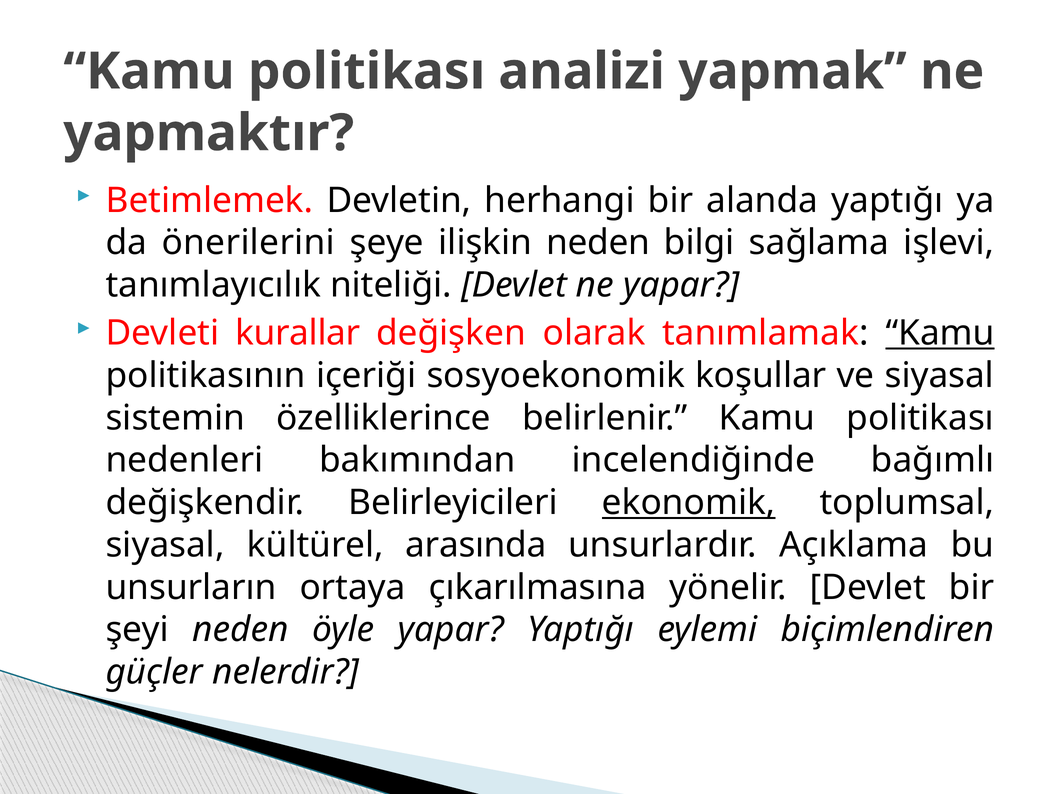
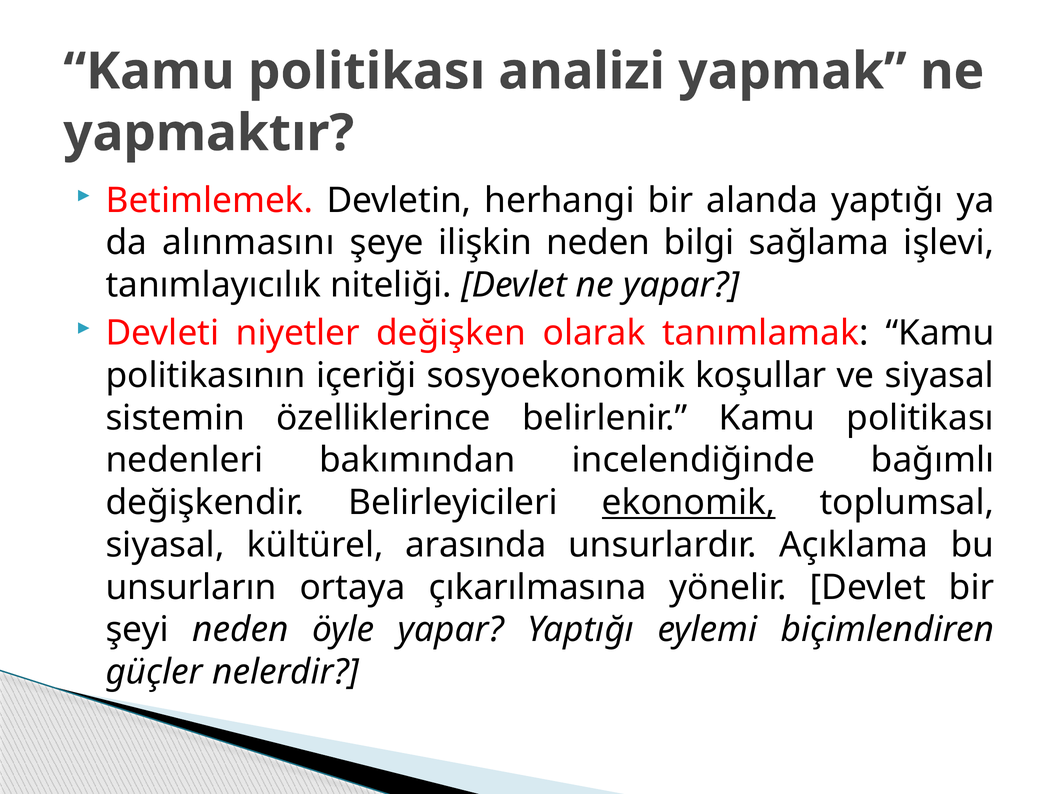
önerilerini: önerilerini -> alınmasını
kurallar: kurallar -> niyetler
Kamu at (940, 333) underline: present -> none
